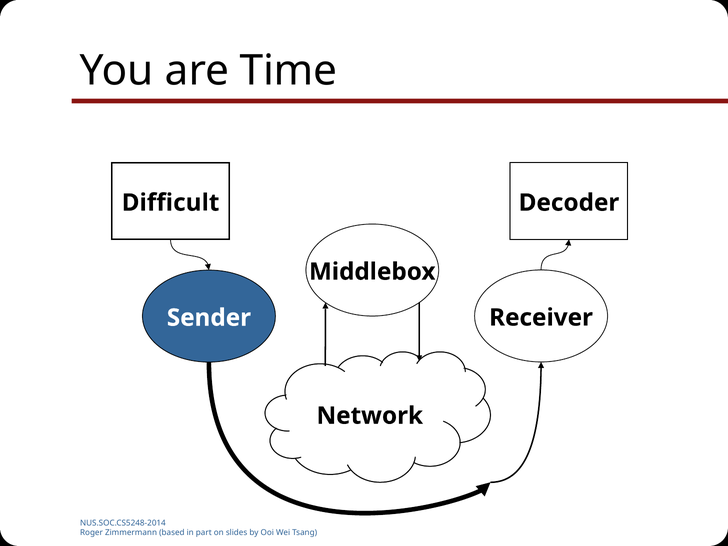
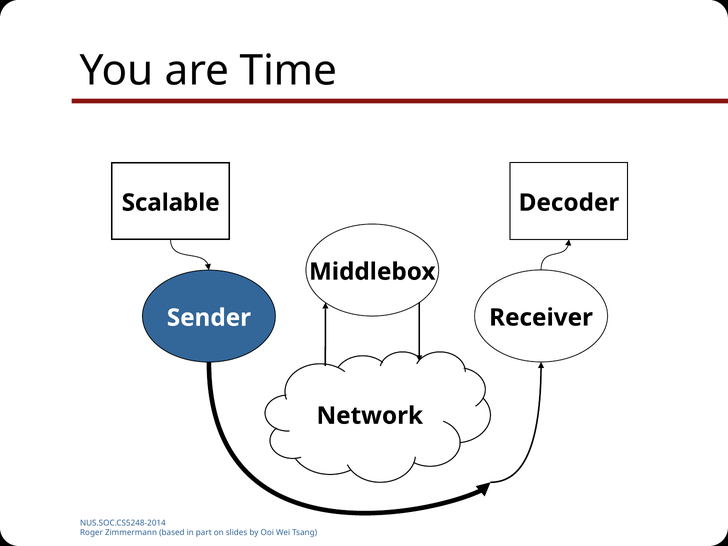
Difficult: Difficult -> Scalable
